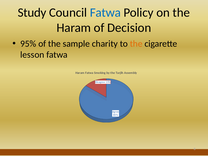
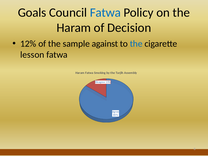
Study: Study -> Goals
95%: 95% -> 12%
charity: charity -> against
the at (136, 44) colour: orange -> blue
